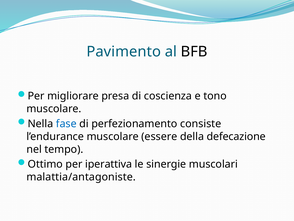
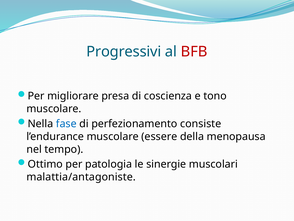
Pavimento: Pavimento -> Progressivi
BFB colour: black -> red
defecazione: defecazione -> menopausa
iperattiva: iperattiva -> patologia
